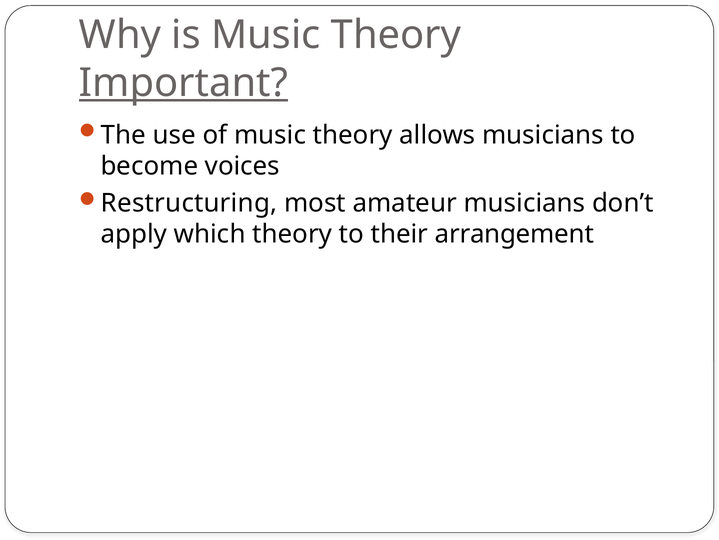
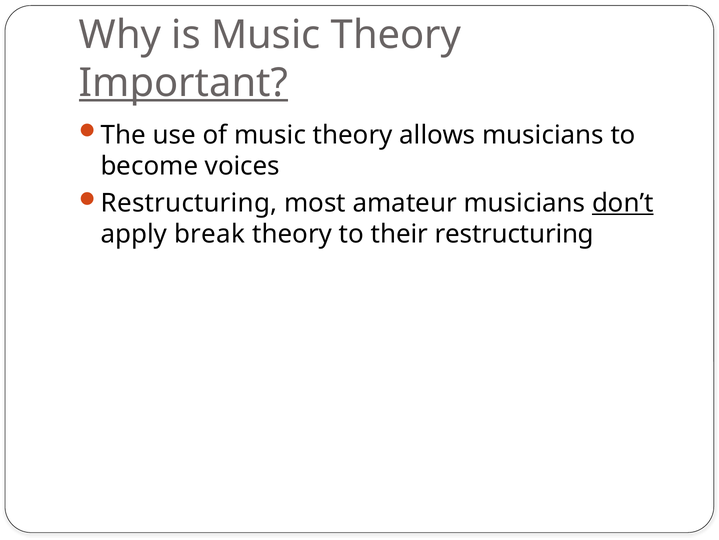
don’t underline: none -> present
which: which -> break
their arrangement: arrangement -> restructuring
